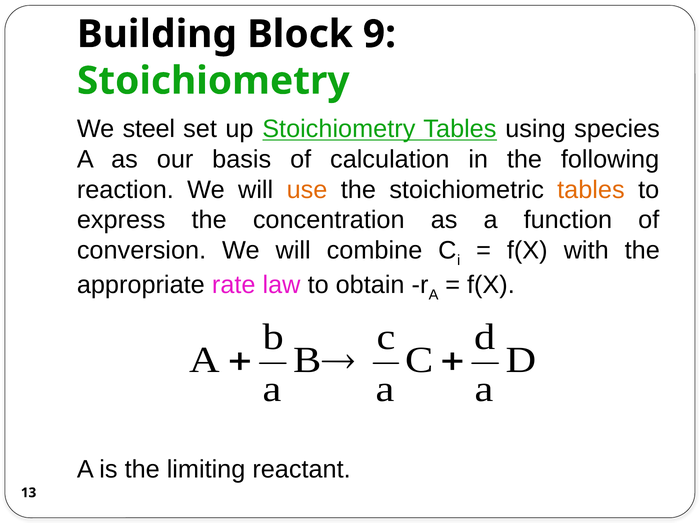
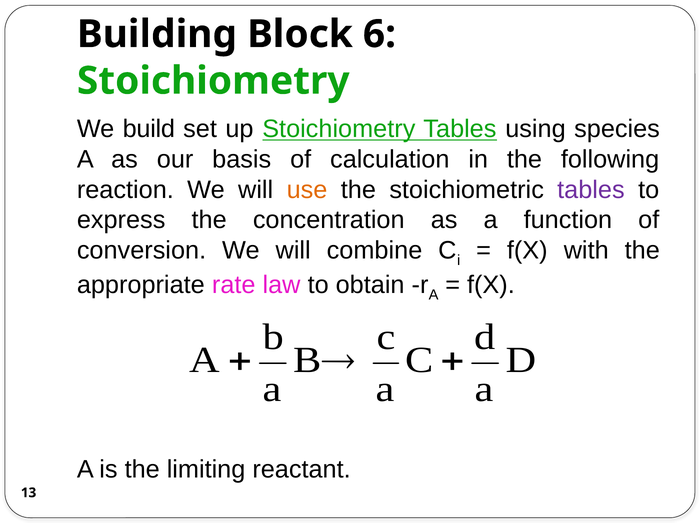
9: 9 -> 6
steel: steel -> build
tables at (591, 190) colour: orange -> purple
